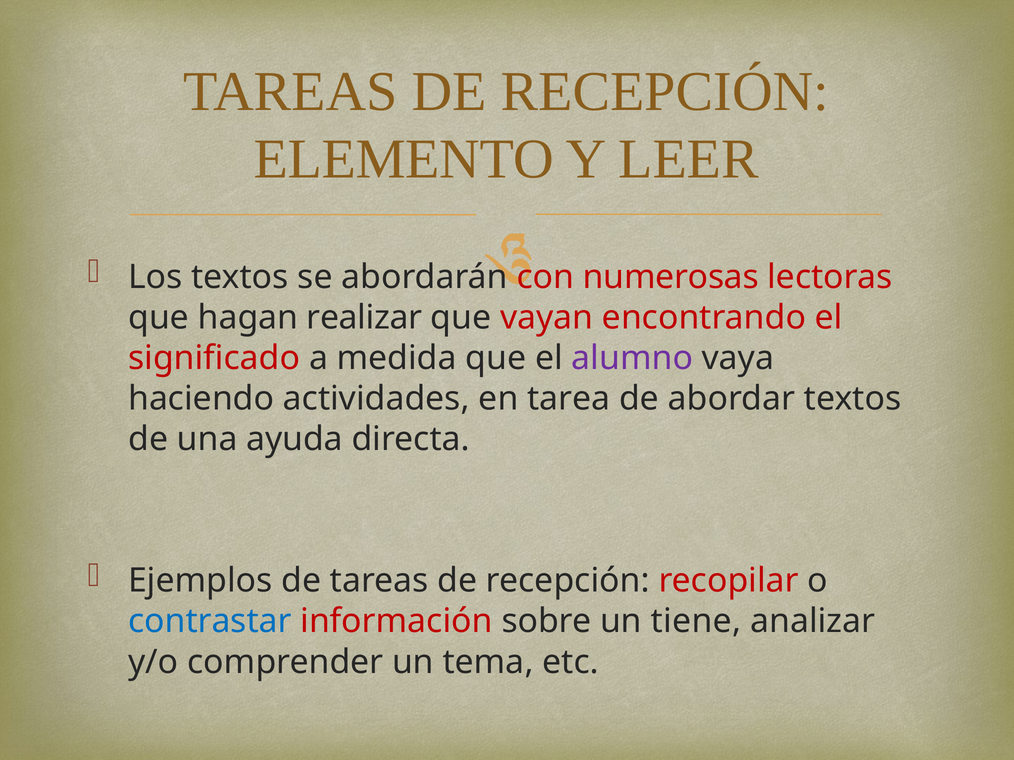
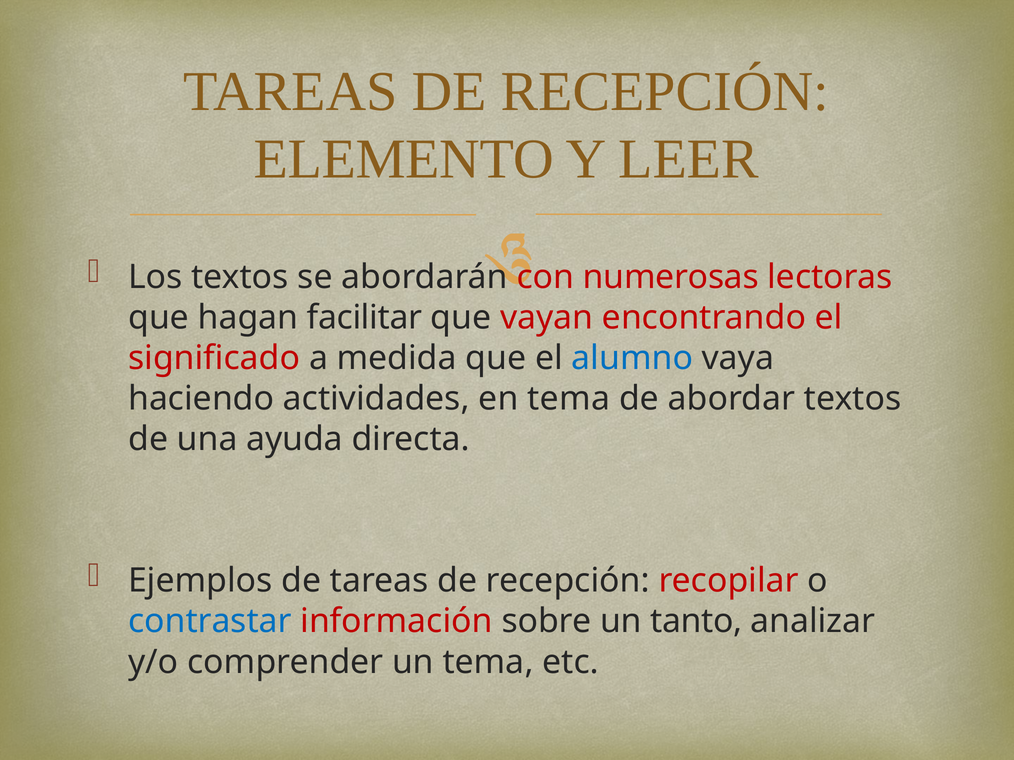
realizar: realizar -> facilitar
alumno colour: purple -> blue
en tarea: tarea -> tema
tiene: tiene -> tanto
